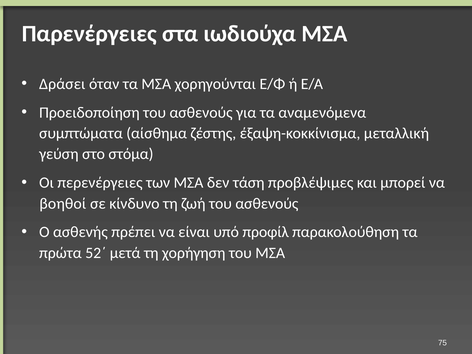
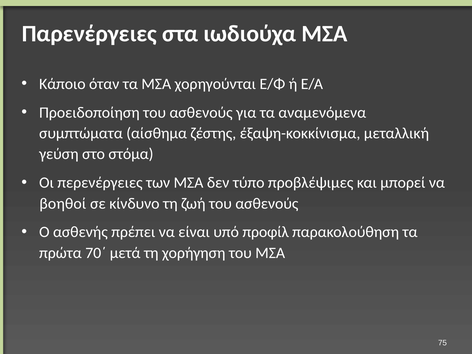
Δράσει: Δράσει -> Κάποιο
τάση: τάση -> τύπο
52΄: 52΄ -> 70΄
